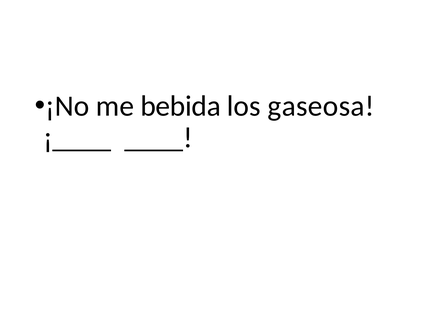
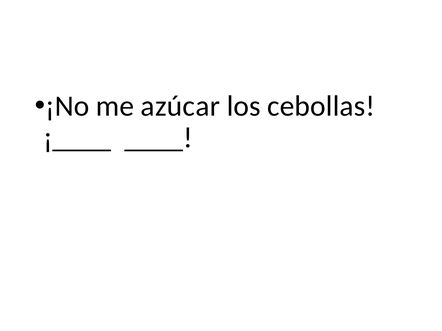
bebida: bebida -> azúcar
gaseosa: gaseosa -> cebollas
